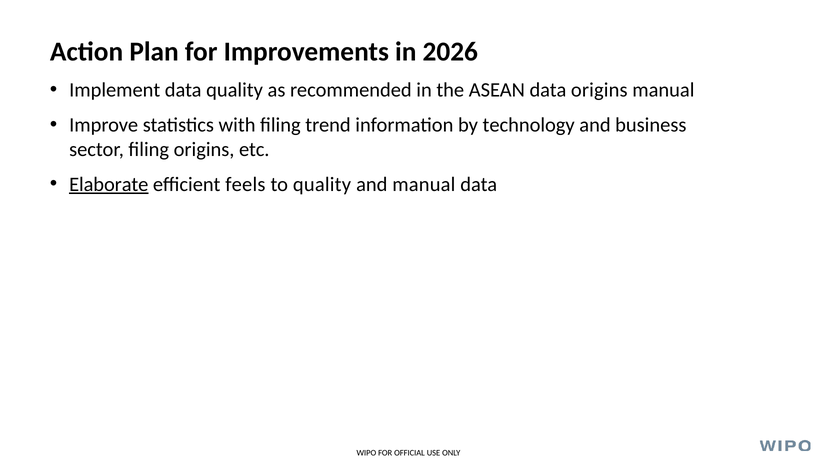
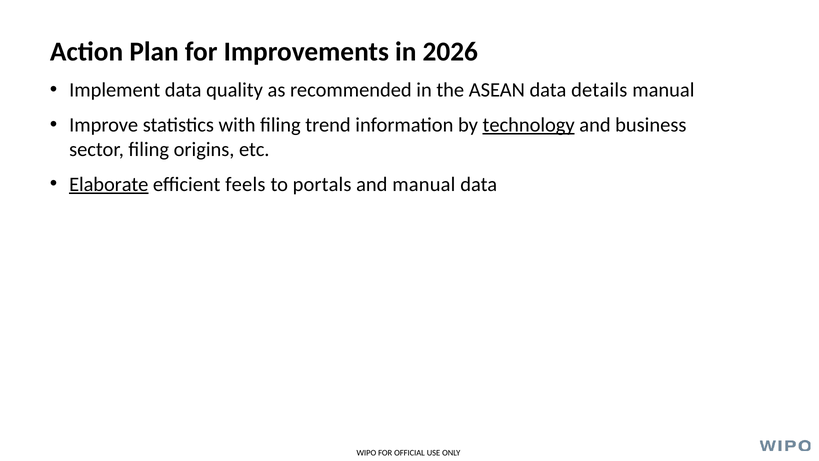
data origins: origins -> details
technology underline: none -> present
to quality: quality -> portals
